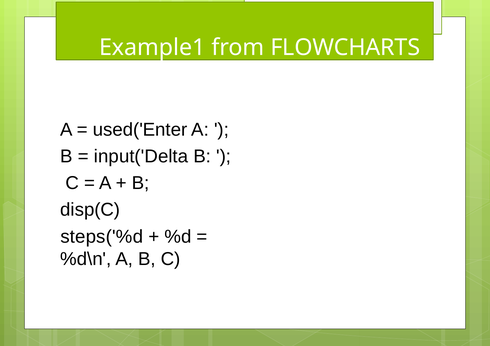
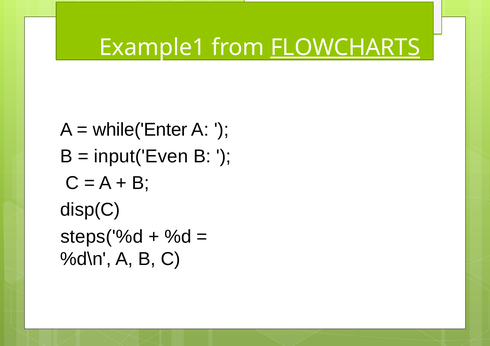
FLOWCHARTS underline: none -> present
used('Enter: used('Enter -> while('Enter
input('Delta: input('Delta -> input('Even
